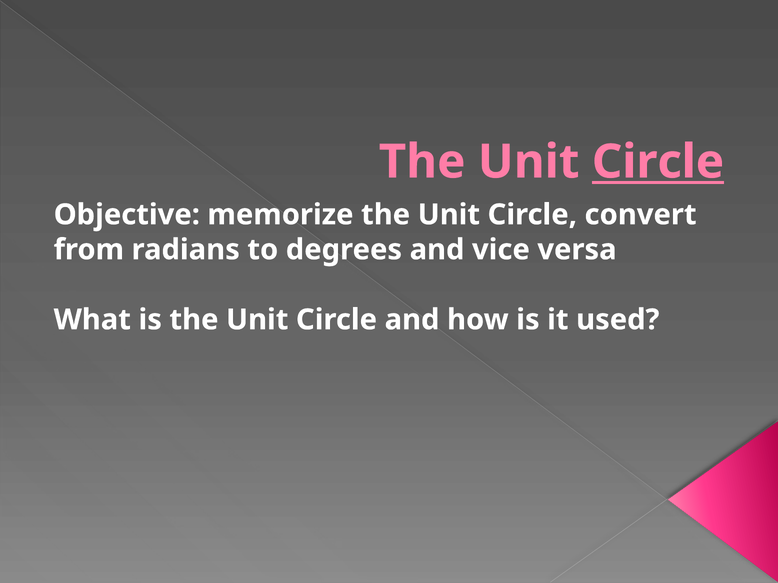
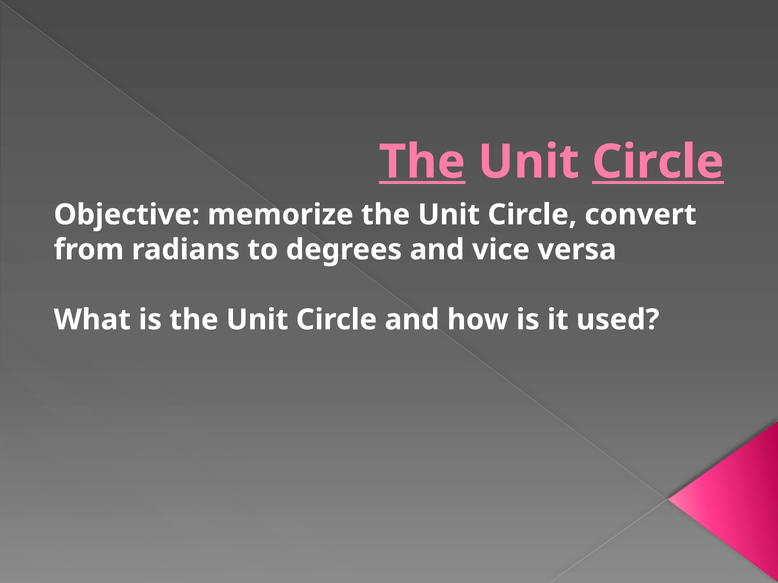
The at (422, 162) underline: none -> present
